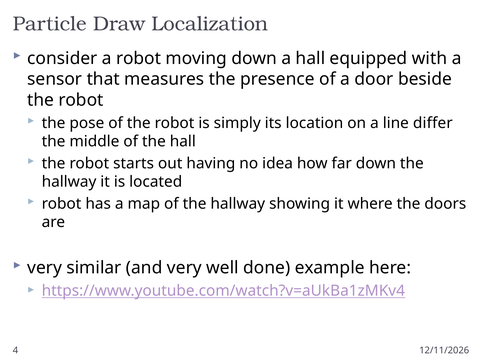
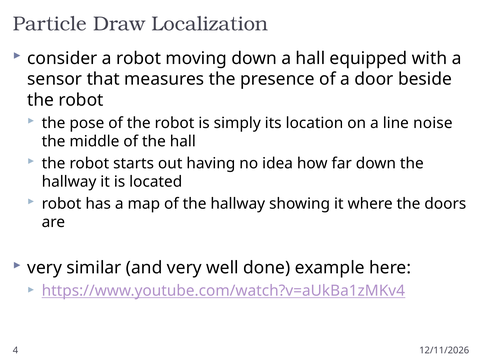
differ: differ -> noise
